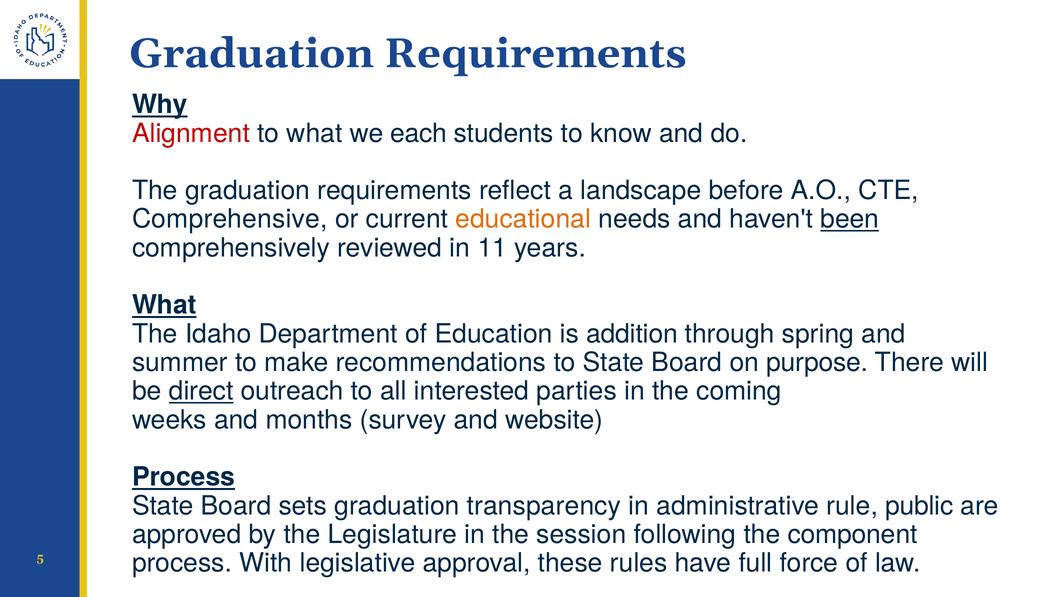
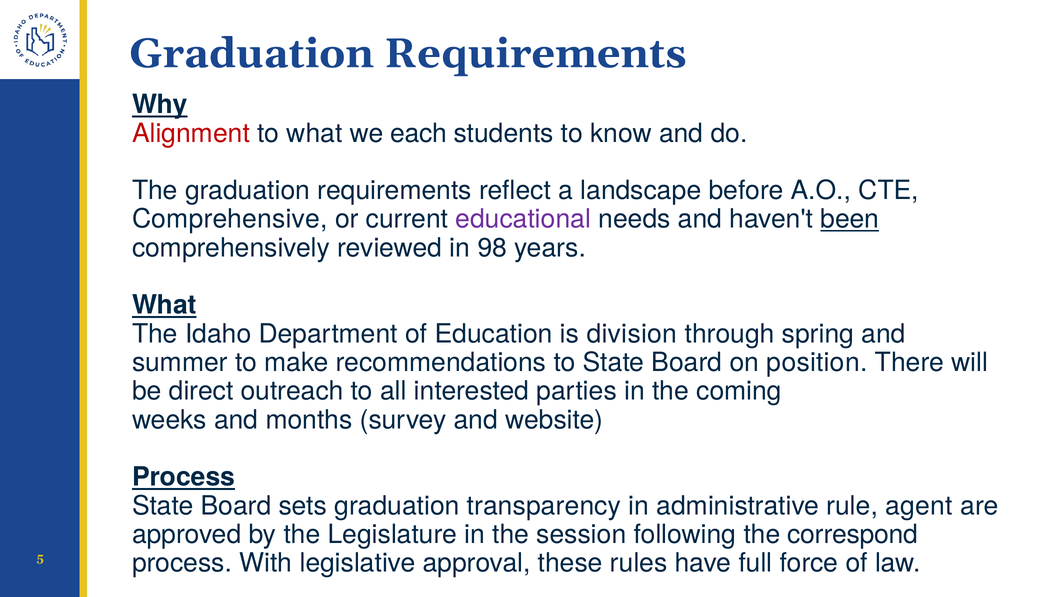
educational colour: orange -> purple
11: 11 -> 98
addition: addition -> division
purpose: purpose -> position
direct underline: present -> none
public: public -> agent
component: component -> correspond
